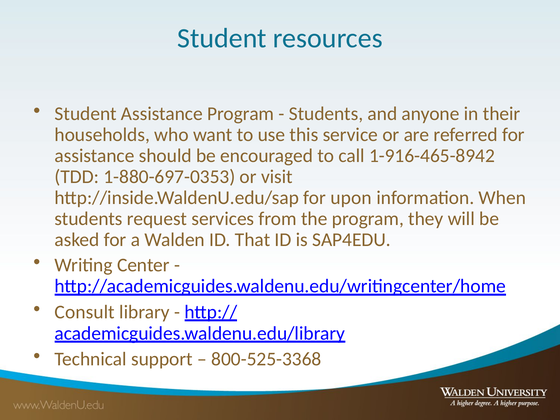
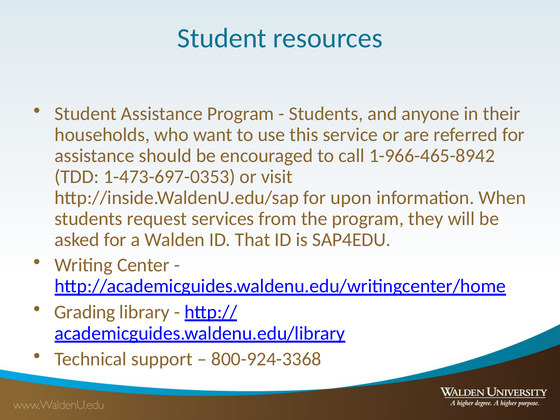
1-916-465-8942: 1-916-465-8942 -> 1-966-465-8942
1-880-697-0353: 1-880-697-0353 -> 1-473-697-0353
Consult: Consult -> Grading
800-525-3368: 800-525-3368 -> 800-924-3368
